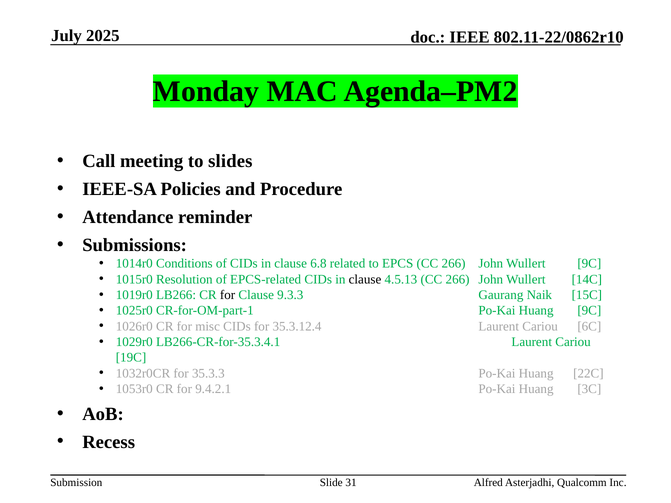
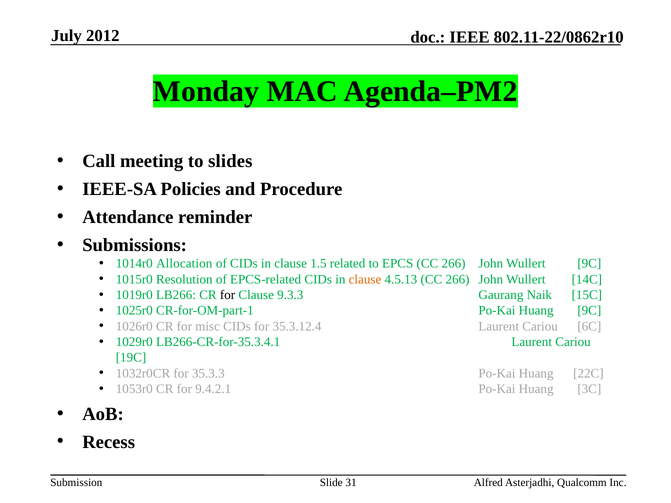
2025: 2025 -> 2012
Conditions: Conditions -> Allocation
6.8: 6.8 -> 1.5
clause at (365, 279) colour: black -> orange
